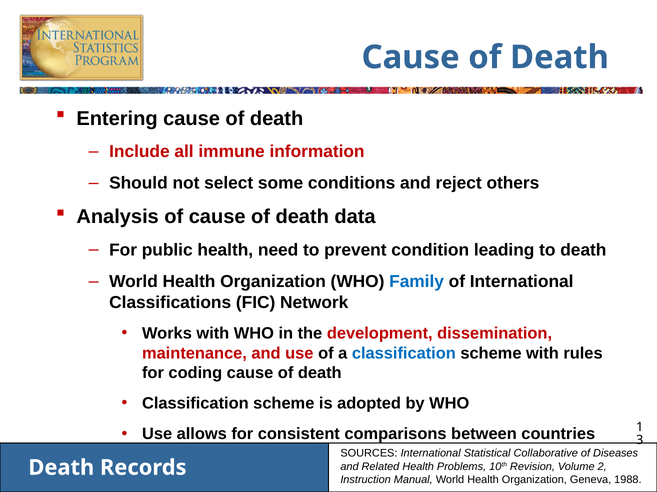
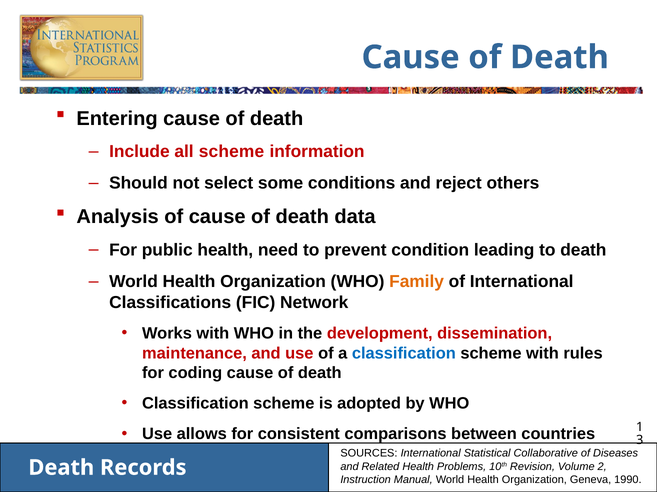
all immune: immune -> scheme
Family colour: blue -> orange
1988: 1988 -> 1990
